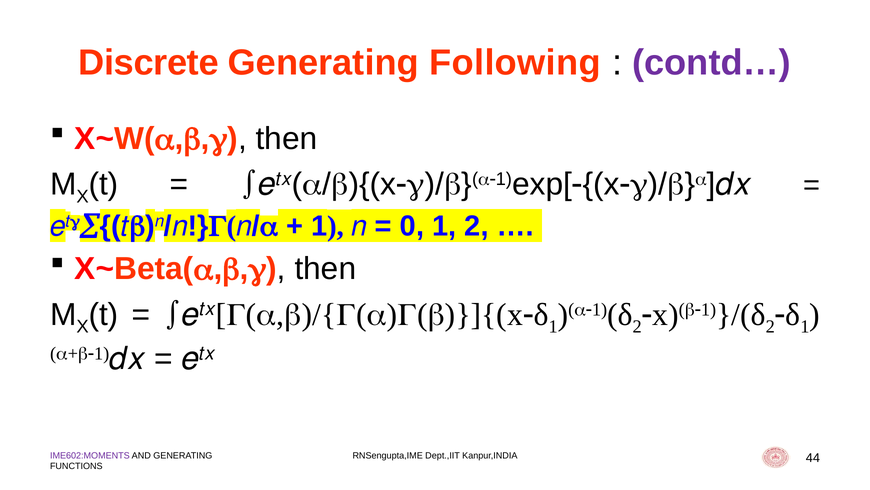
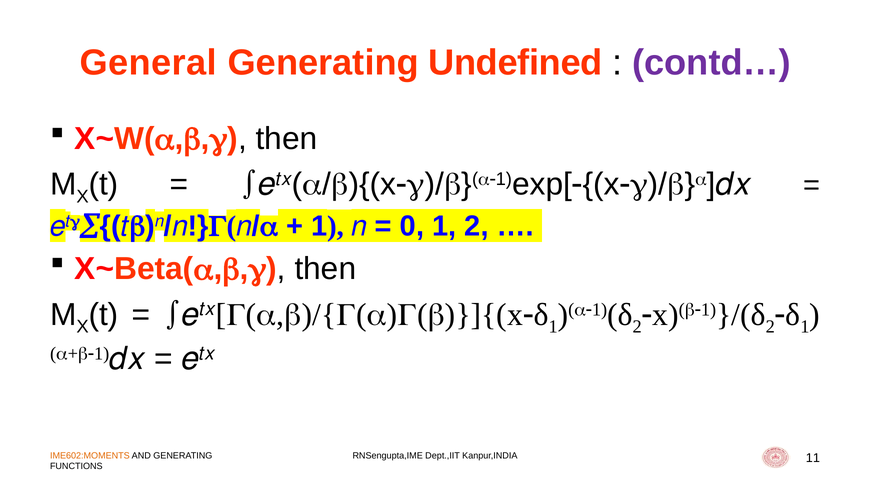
Discrete: Discrete -> General
Following: Following -> Undefined
IME602:MOMENTS colour: purple -> orange
44: 44 -> 11
